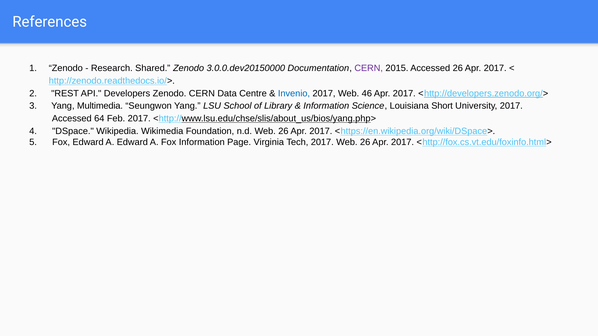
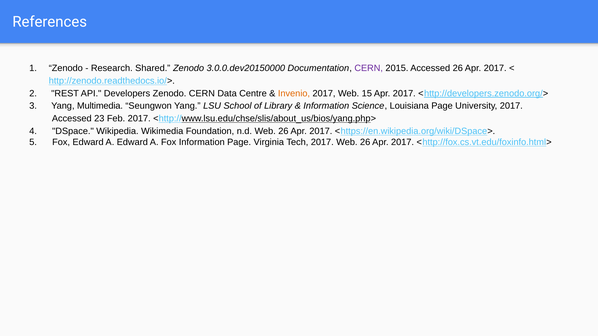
Invenio colour: blue -> orange
46: 46 -> 15
Louisiana Short: Short -> Page
64: 64 -> 23
